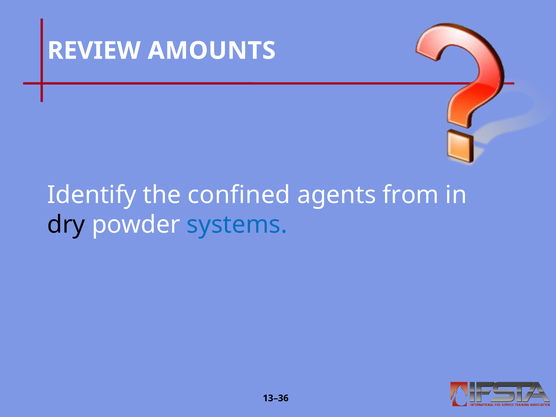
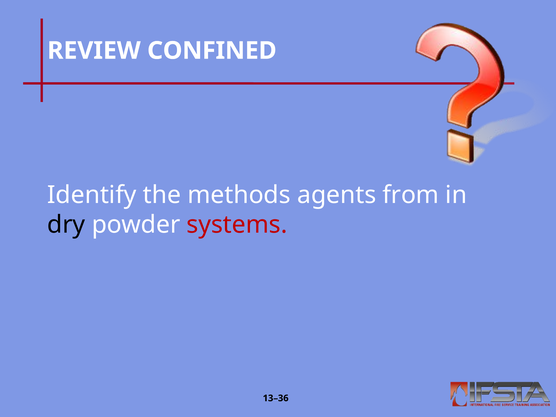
AMOUNTS: AMOUNTS -> CONFINED
confined: confined -> methods
systems colour: blue -> red
